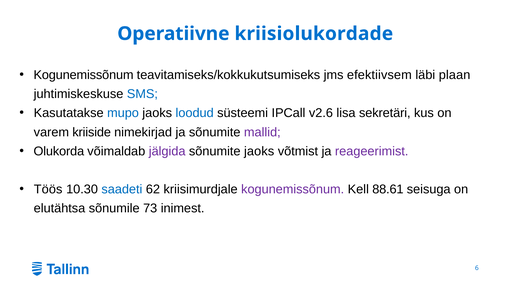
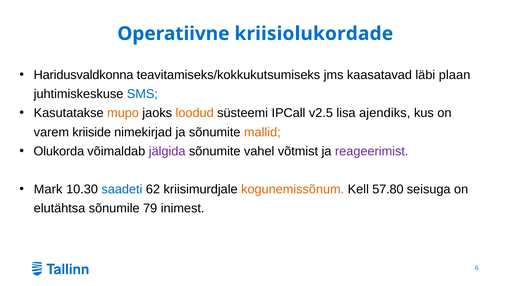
Kogunemissõnum at (84, 75): Kogunemissõnum -> Haridusvaldkonna
efektiivsem: efektiivsem -> kaasatavad
mupo colour: blue -> orange
loodud colour: blue -> orange
v2.6: v2.6 -> v2.5
sekretäri: sekretäri -> ajendiks
mallid colour: purple -> orange
sõnumite jaoks: jaoks -> vahel
Töös: Töös -> Mark
kogunemissõnum at (293, 189) colour: purple -> orange
88.61: 88.61 -> 57.80
73: 73 -> 79
